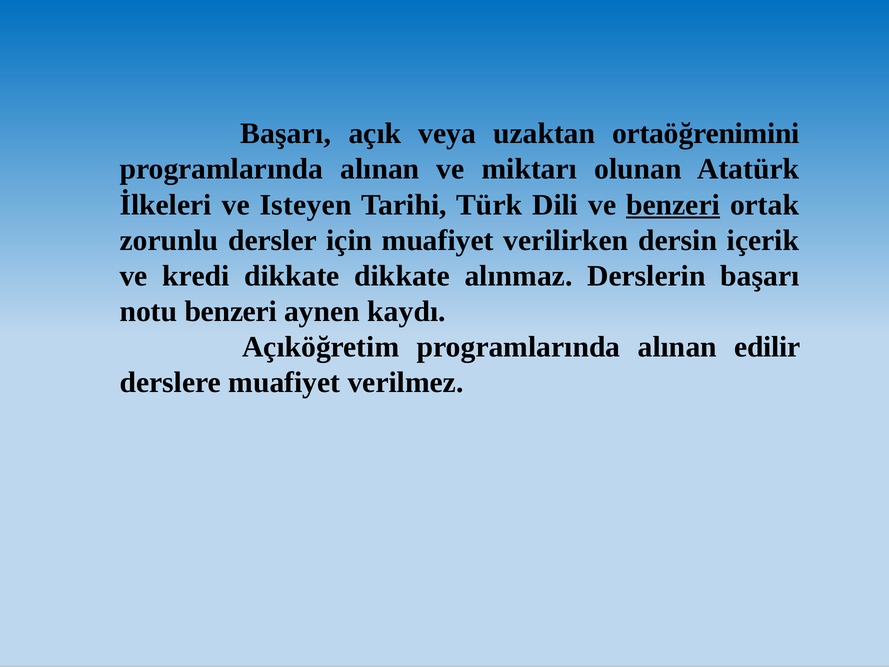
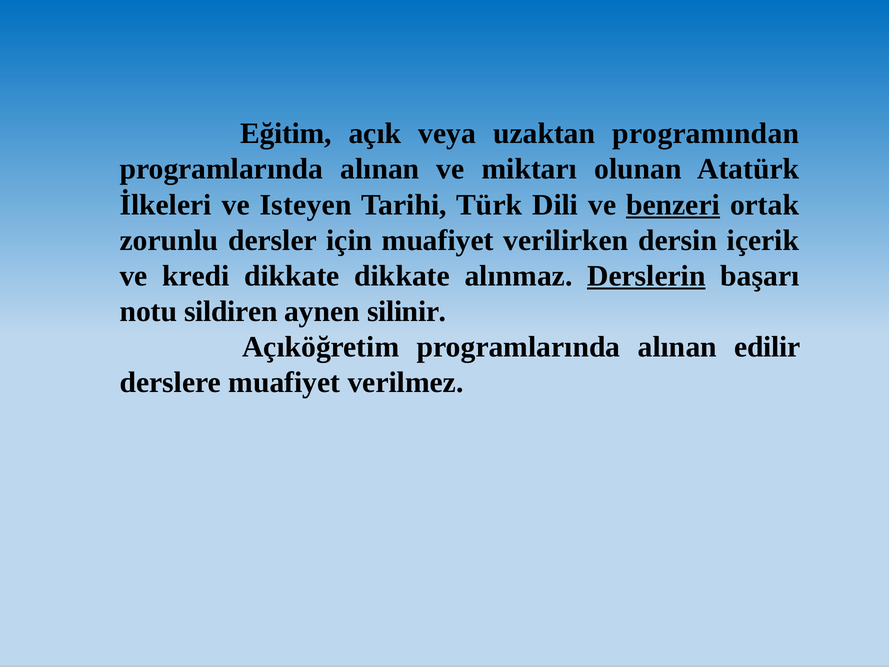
Başarı at (286, 134): Başarı -> Eğitim
ortaöğrenimini: ortaöğrenimini -> programından
Derslerin underline: none -> present
notu benzeri: benzeri -> sildiren
kaydı: kaydı -> silinir
